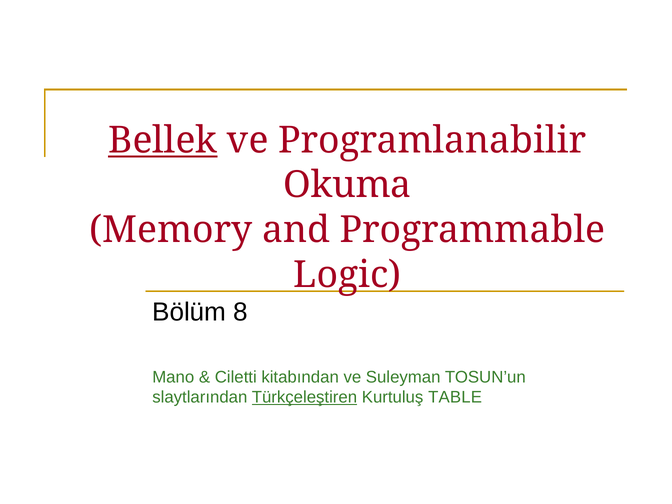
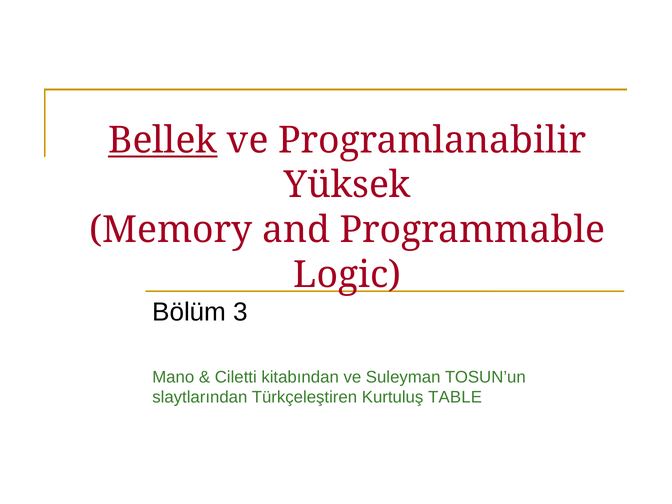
Okuma: Okuma -> Yüksek
8: 8 -> 3
Türkçeleştiren underline: present -> none
